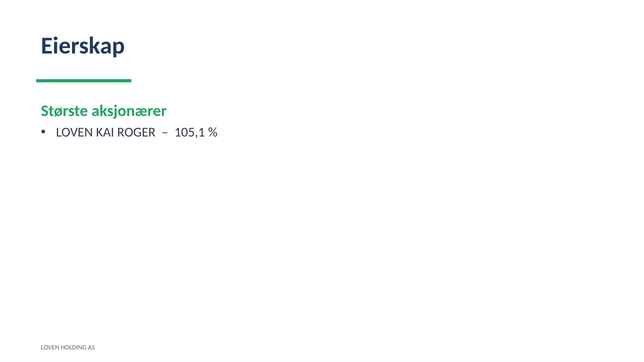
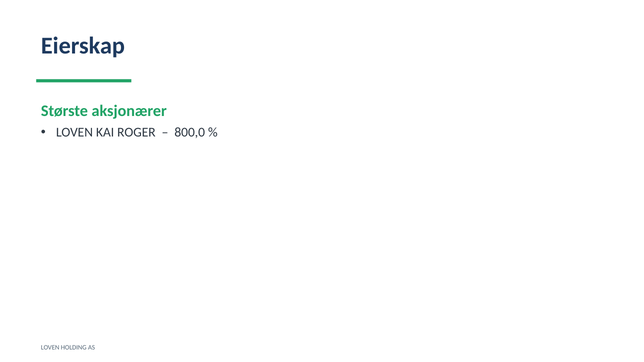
105,1: 105,1 -> 800,0
